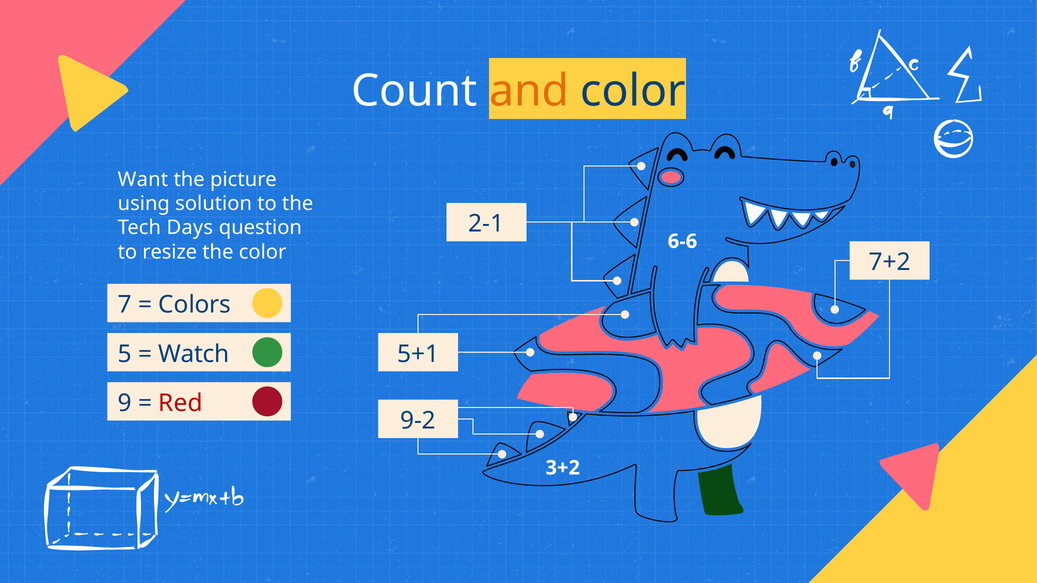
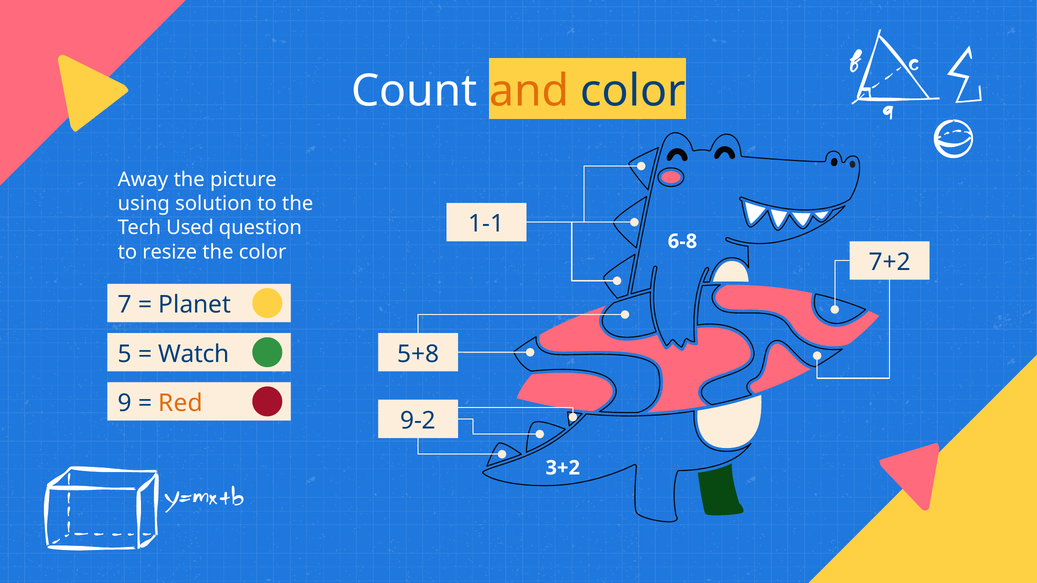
Want: Want -> Away
2-1: 2-1 -> 1-1
Days: Days -> Used
6-6: 6-6 -> 6-8
Colors: Colors -> Planet
5+1: 5+1 -> 5+8
Red colour: red -> orange
